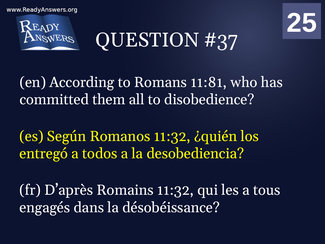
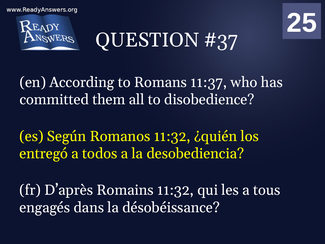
11:81: 11:81 -> 11:37
